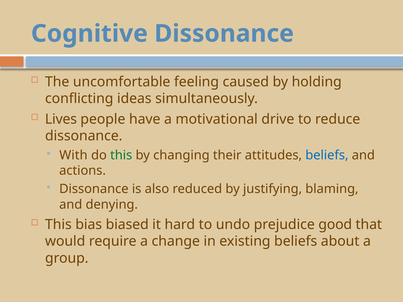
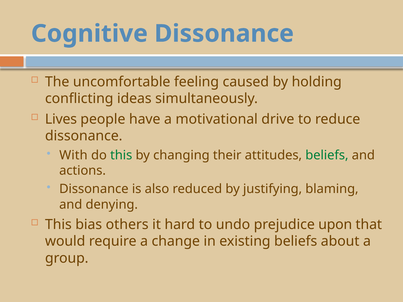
beliefs at (327, 155) colour: blue -> green
biased: biased -> others
good: good -> upon
